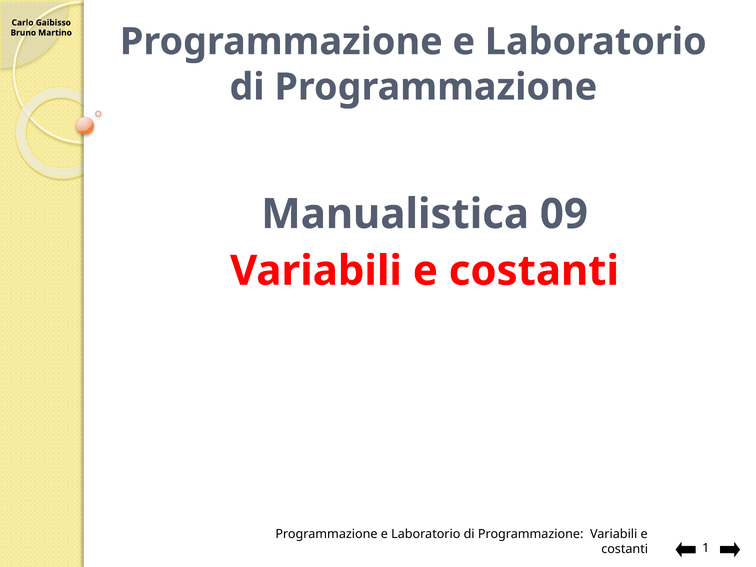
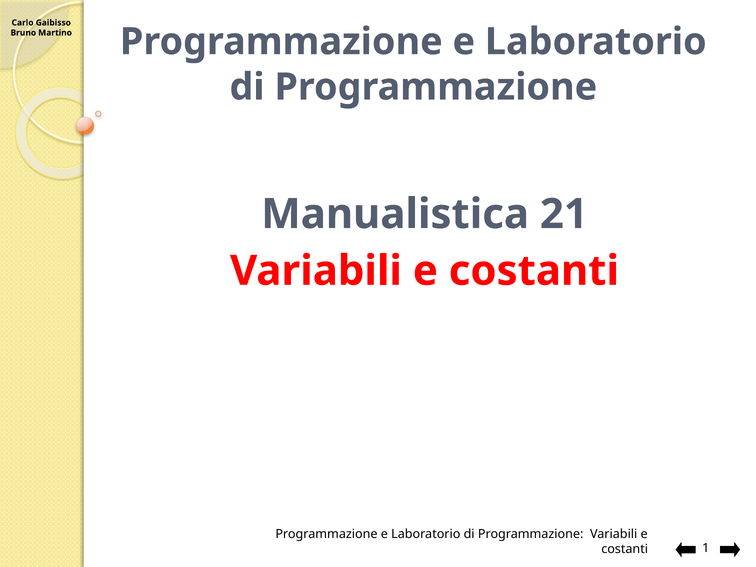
09: 09 -> 21
